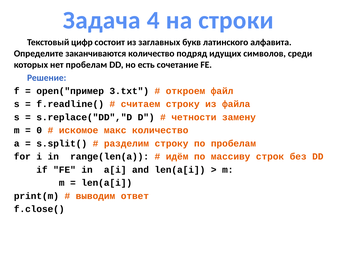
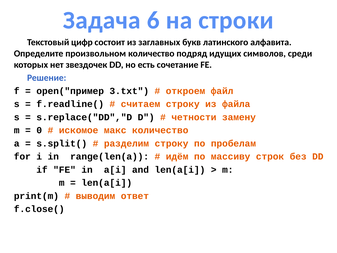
4: 4 -> 6
заканчиваются: заканчиваются -> произвольном
нет пробелам: пробелам -> звездочек
